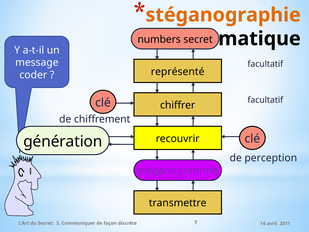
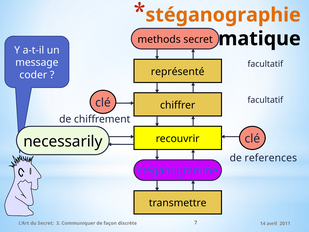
numbers: numbers -> methods
génération: génération -> necessarily
perception: perception -> references
stéganogramme colour: purple -> blue
